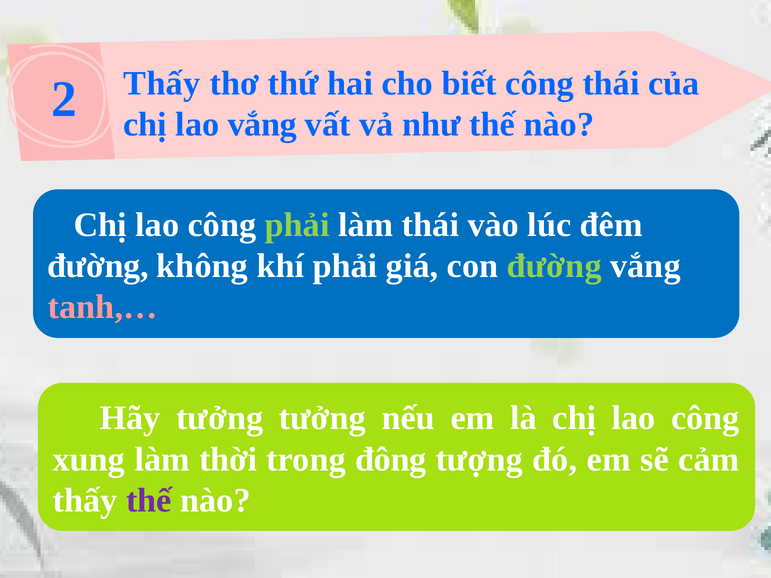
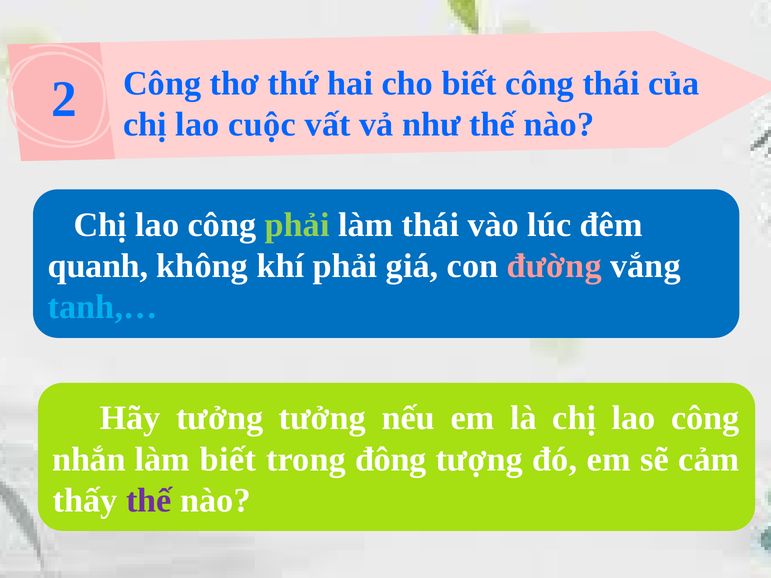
Thấy at (162, 83): Thấy -> Công
lao vắng: vắng -> cuộc
đường at (98, 266): đường -> quanh
đường at (554, 266) colour: light green -> pink
tanh,… colour: pink -> light blue
xung: xung -> nhắn
làm thời: thời -> biết
